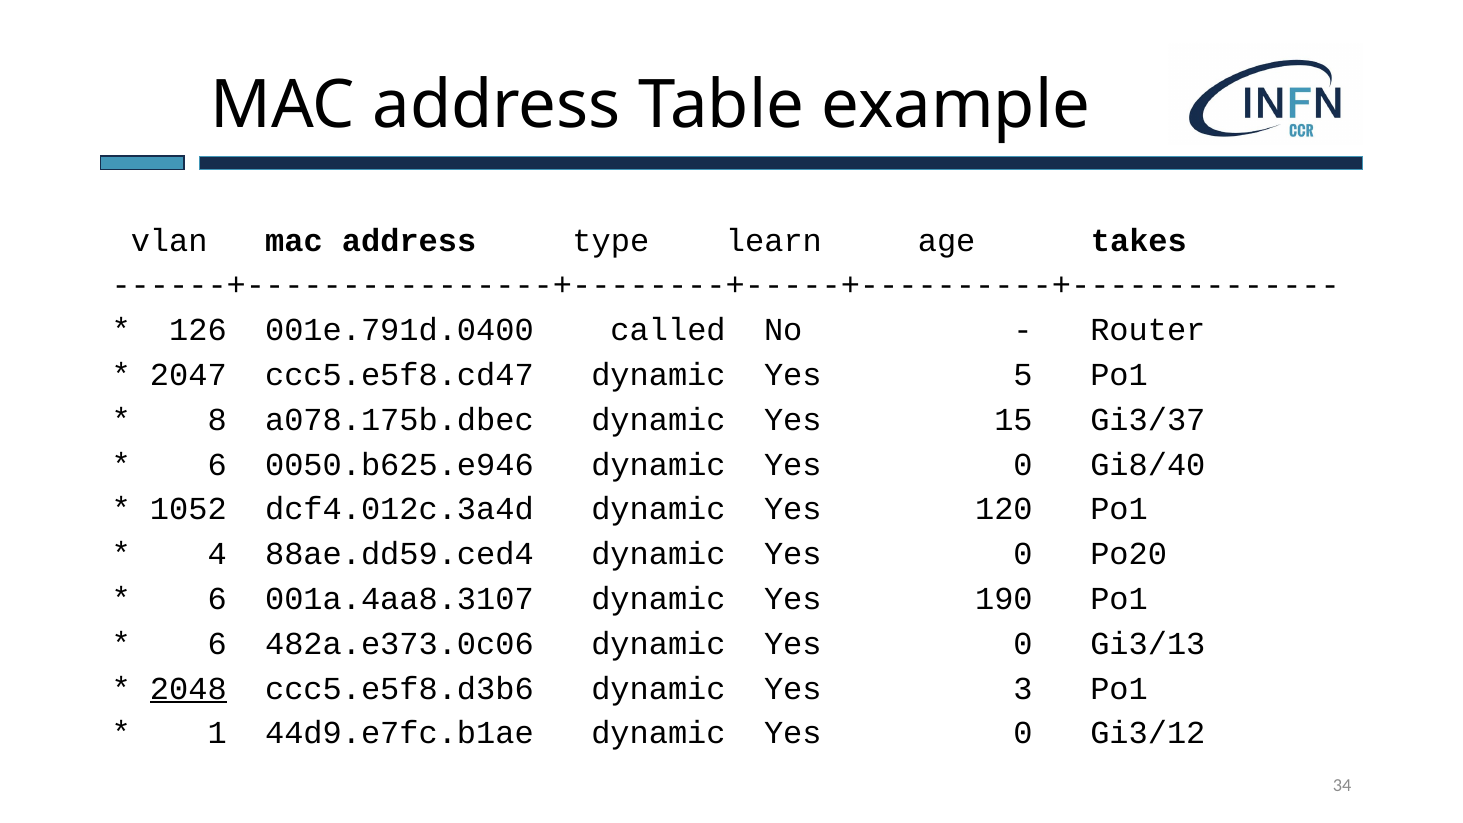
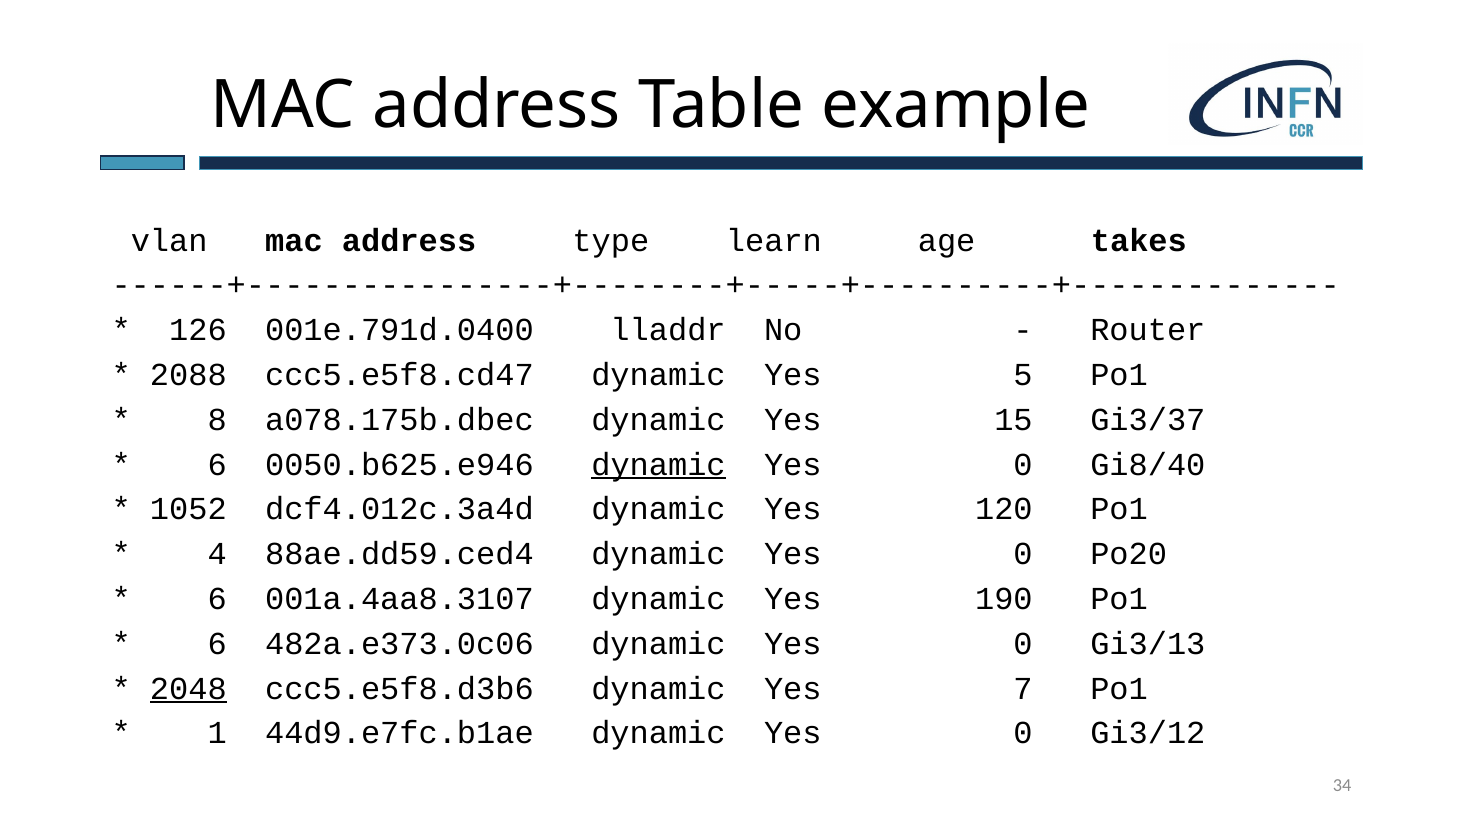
called: called -> lladdr
2047: 2047 -> 2088
dynamic at (658, 464) underline: none -> present
3: 3 -> 7
